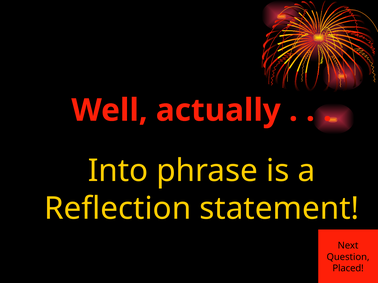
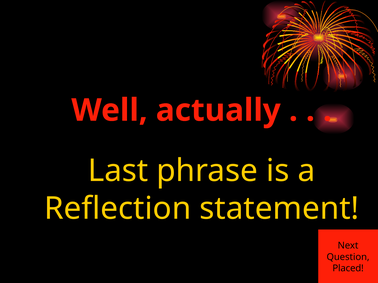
Into: Into -> Last
